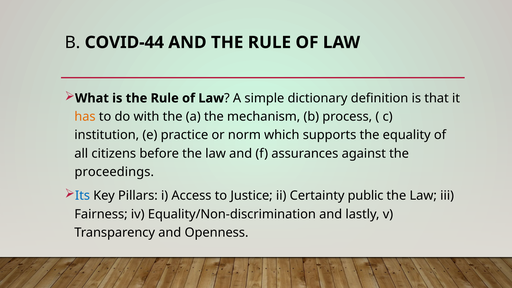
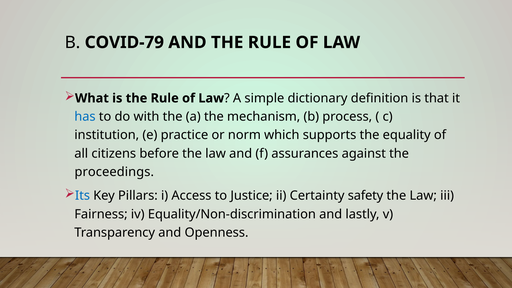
COVID-44: COVID-44 -> COVID-79
has colour: orange -> blue
public: public -> safety
